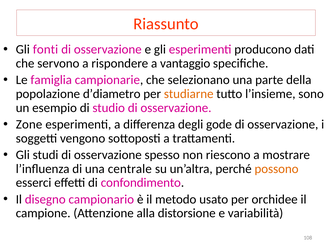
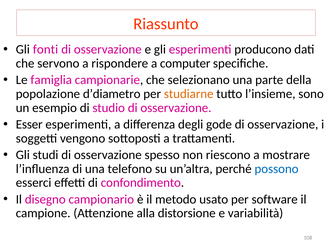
vantaggio: vantaggio -> computer
Zone: Zone -> Esser
centrale: centrale -> telefono
possono colour: orange -> blue
orchidee: orchidee -> software
